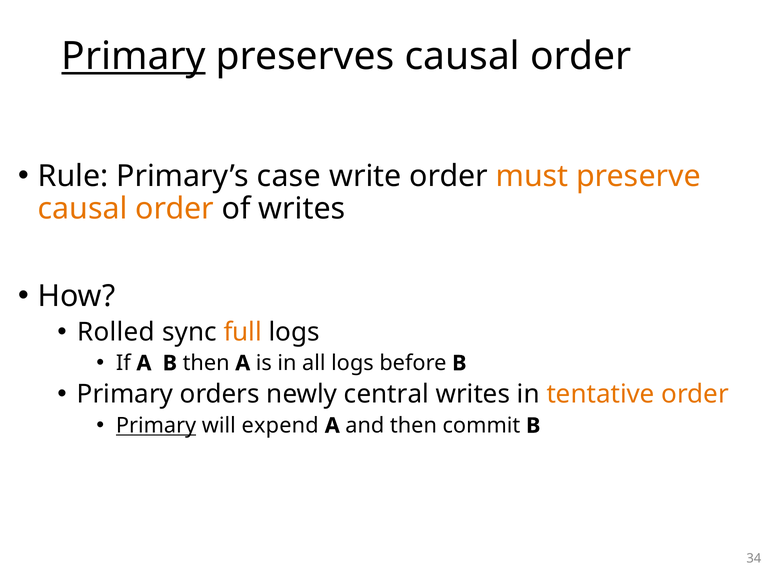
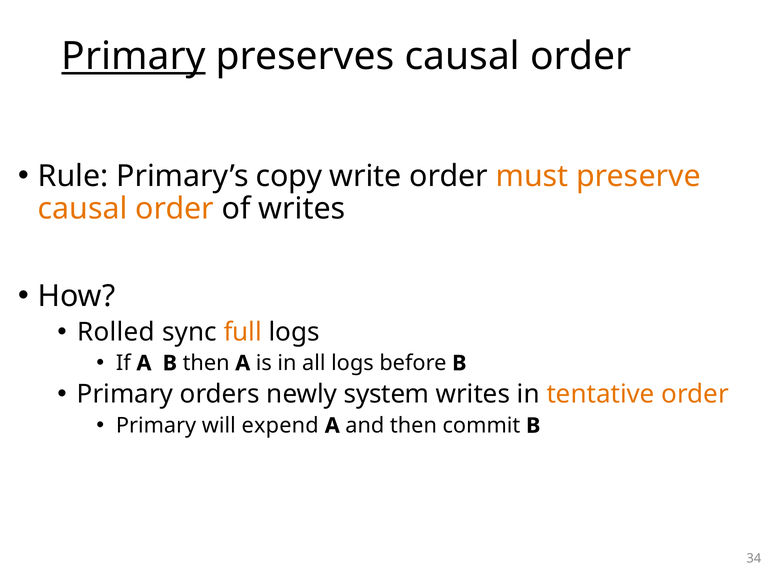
case: case -> copy
central: central -> system
Primary at (156, 425) underline: present -> none
